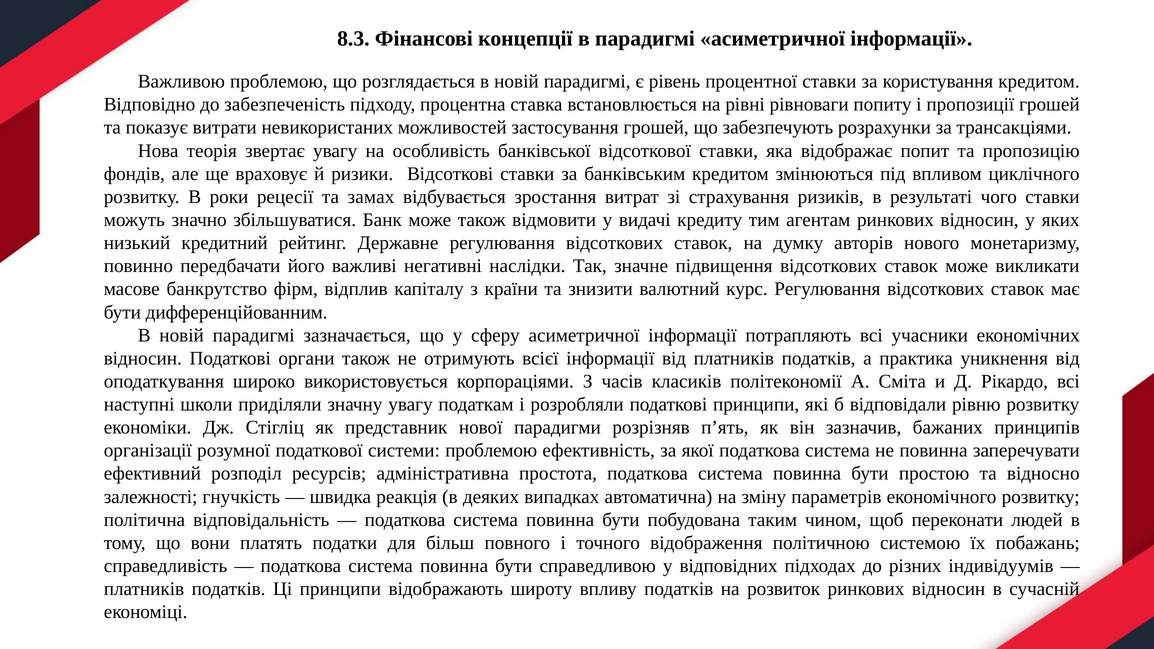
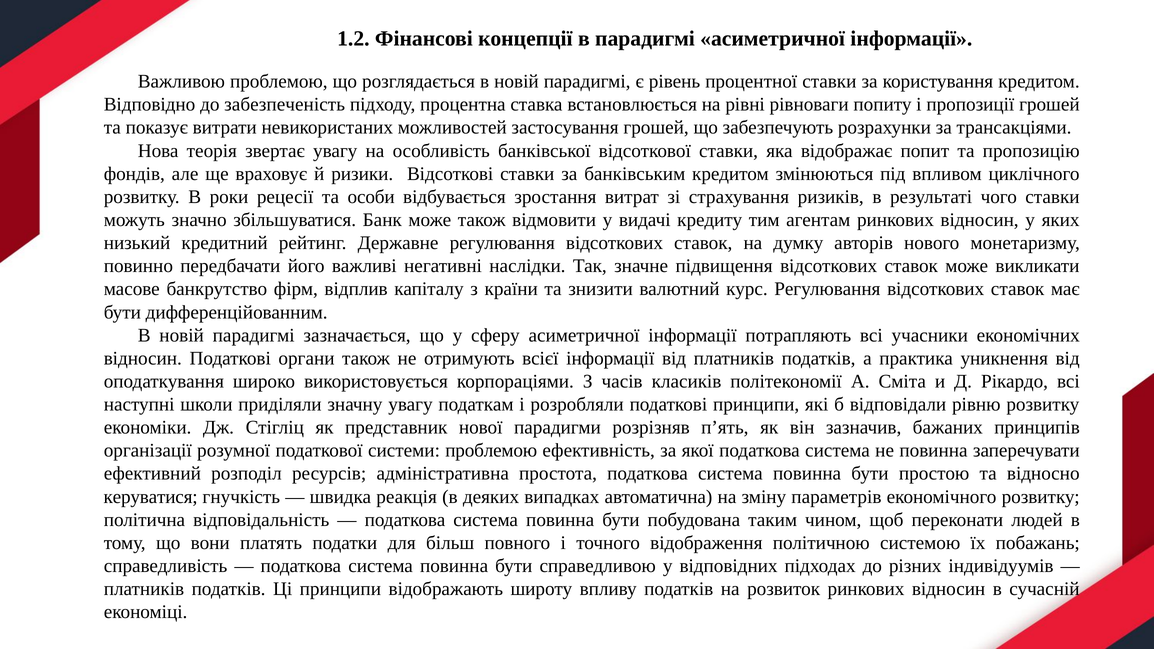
8.3: 8.3 -> 1.2
замах: замах -> особи
залежності: залежності -> керуватися
